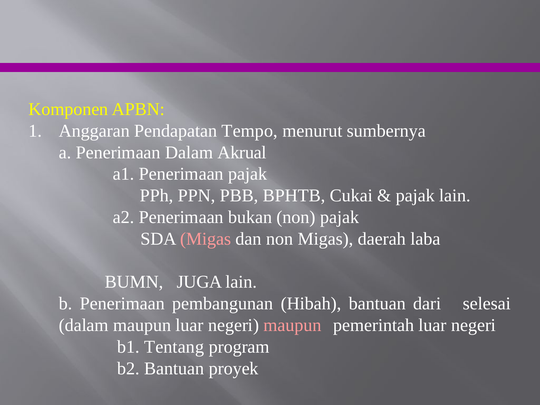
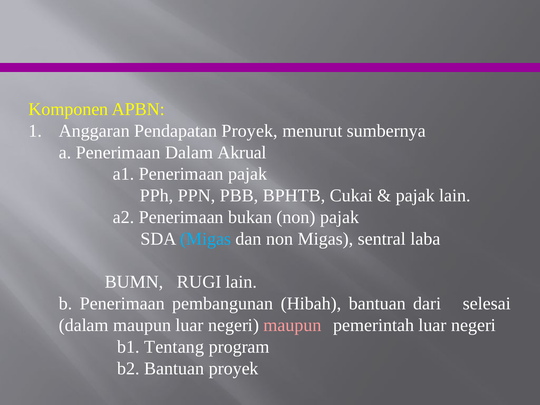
Pendapatan Tempo: Tempo -> Proyek
Migas at (206, 239) colour: pink -> light blue
daerah: daerah -> sentral
JUGA: JUGA -> RUGI
